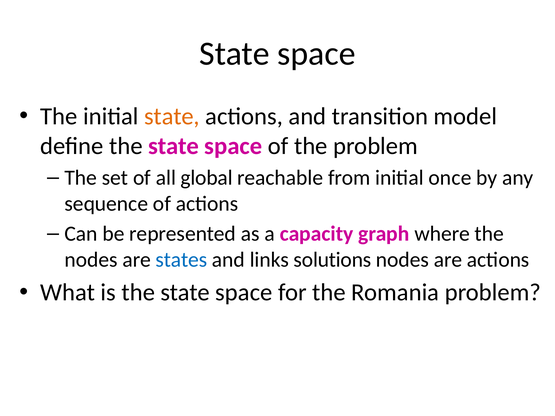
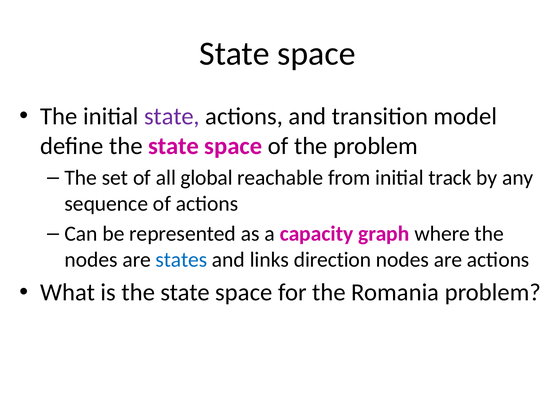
state at (172, 116) colour: orange -> purple
once: once -> track
solutions: solutions -> direction
